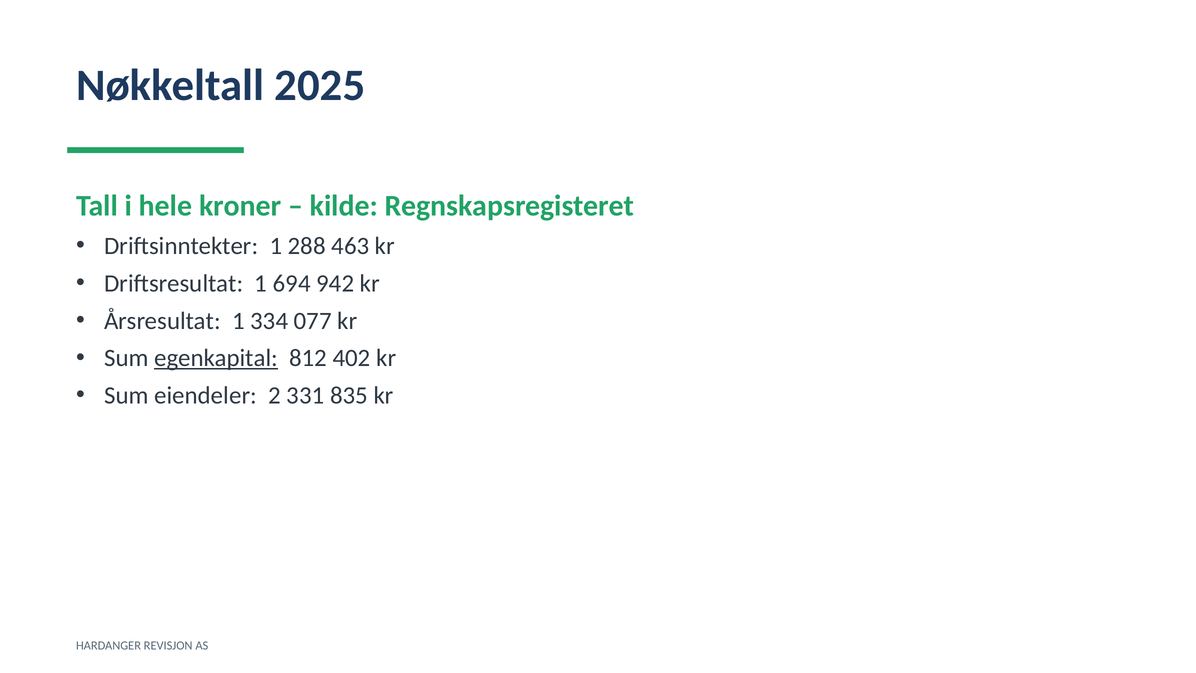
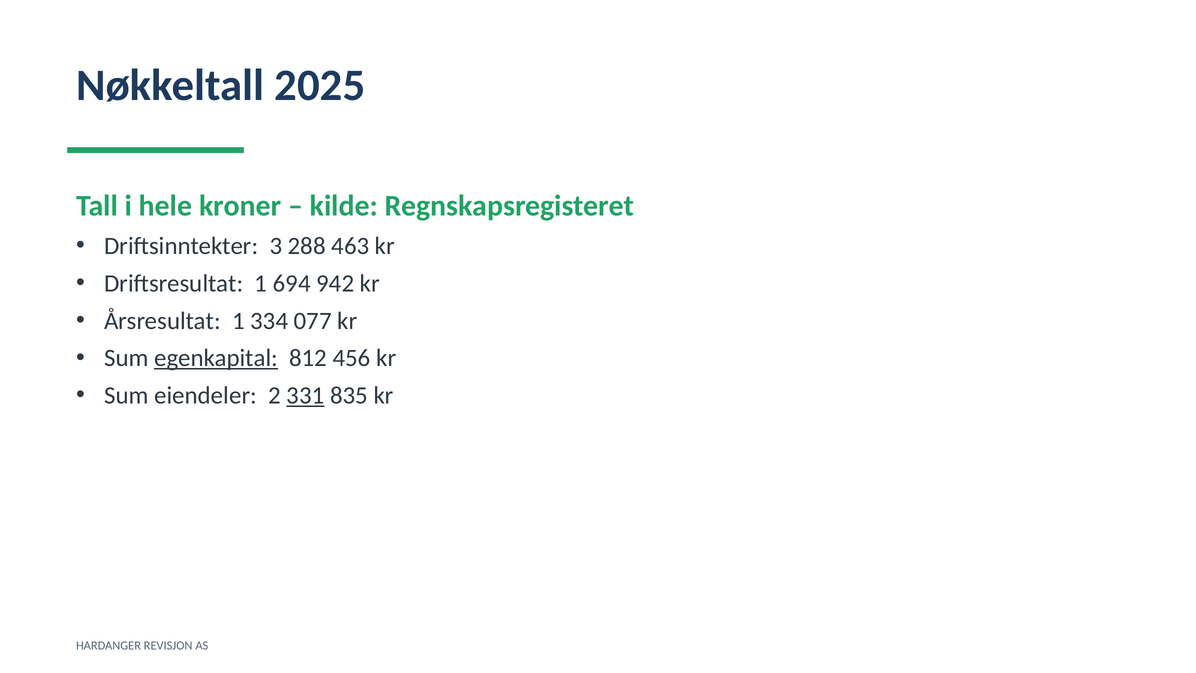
Driftsinntekter 1: 1 -> 3
402: 402 -> 456
331 underline: none -> present
